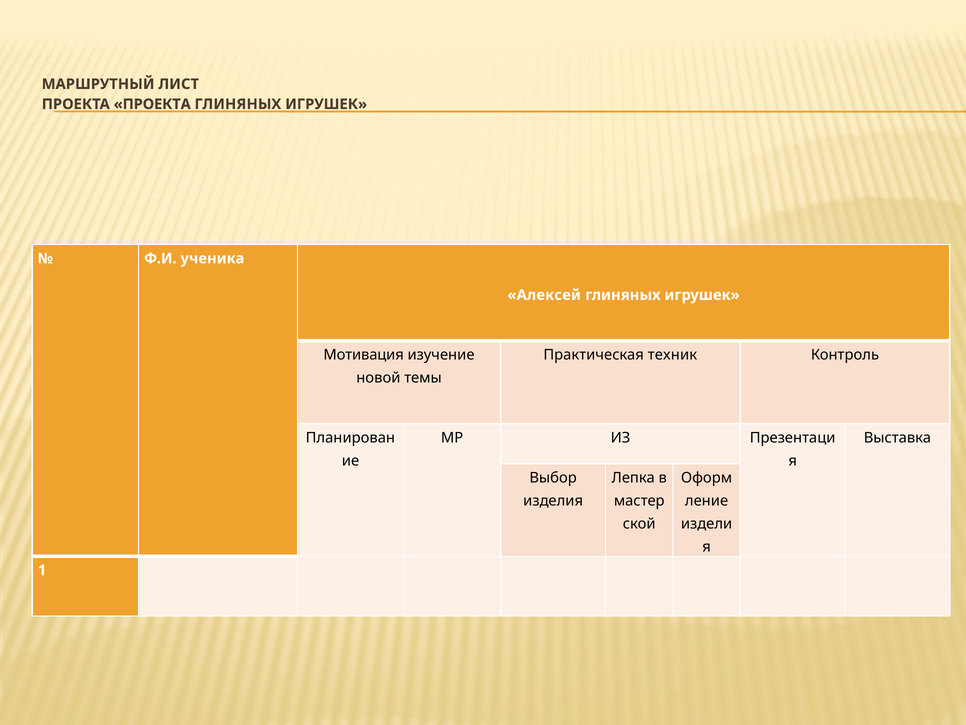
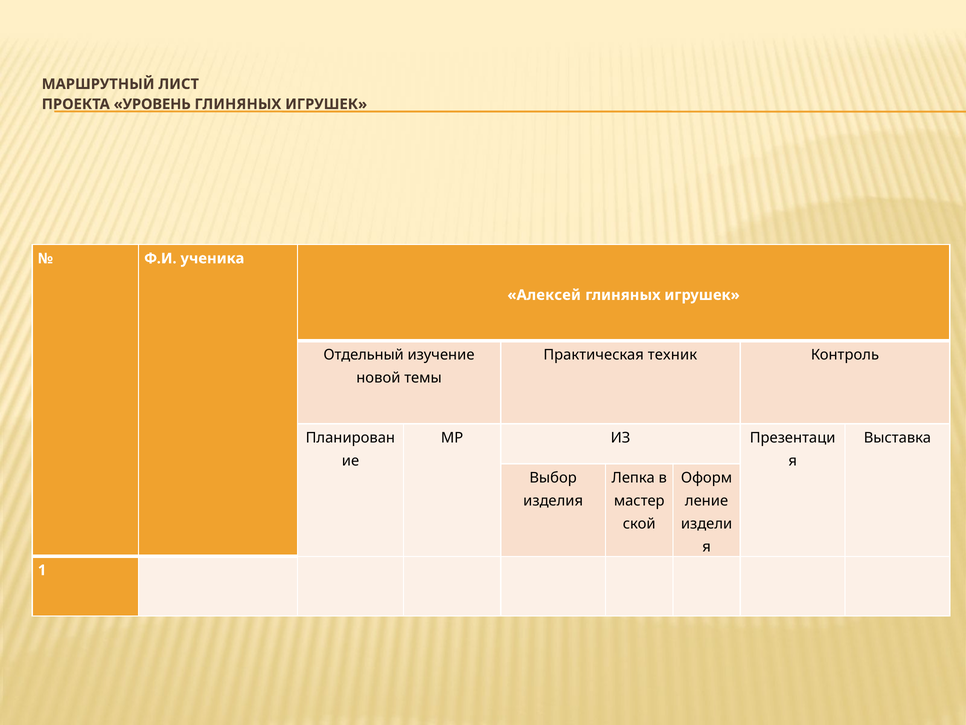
ПРОЕКТА ПРОЕКТА: ПРОЕКТА -> УРОВЕНЬ
Мотивация: Мотивация -> Отдельный
